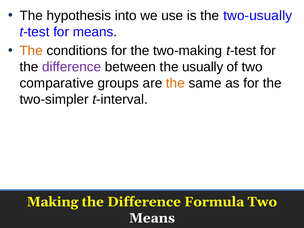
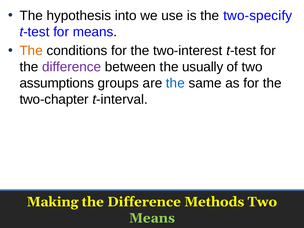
two-usually: two-usually -> two-specify
two-making: two-making -> two-interest
comparative: comparative -> assumptions
the at (175, 83) colour: orange -> blue
two-simpler: two-simpler -> two-chapter
Formula: Formula -> Methods
Means at (152, 218) colour: white -> light green
